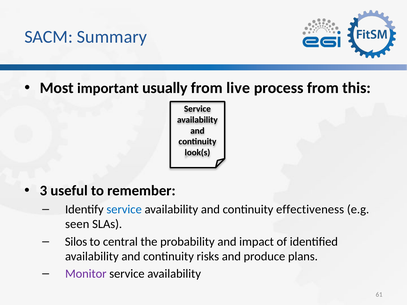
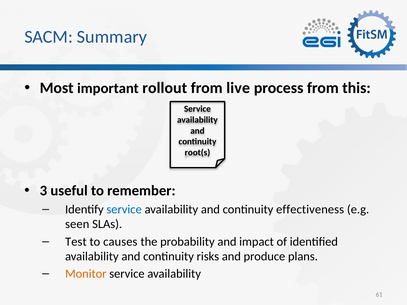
usually: usually -> rollout
look(s: look(s -> root(s
Silos: Silos -> Test
central: central -> causes
Monitor colour: purple -> orange
